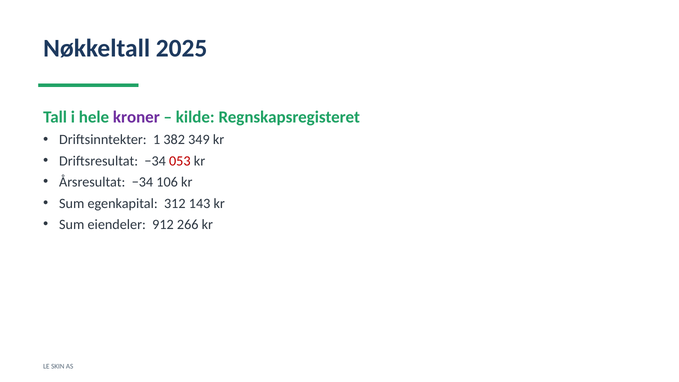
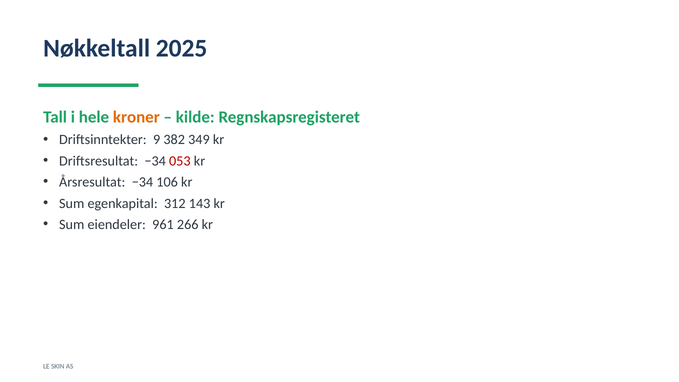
kroner colour: purple -> orange
1: 1 -> 9
912: 912 -> 961
